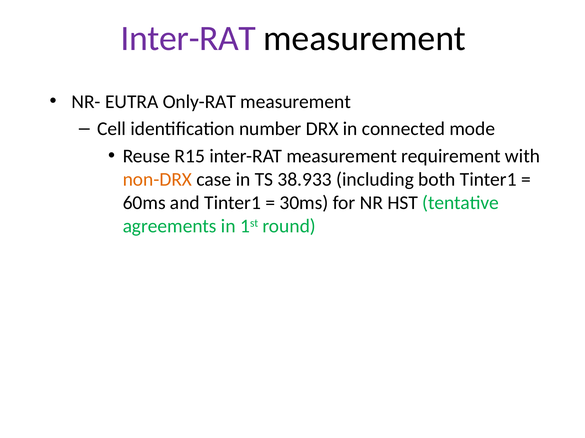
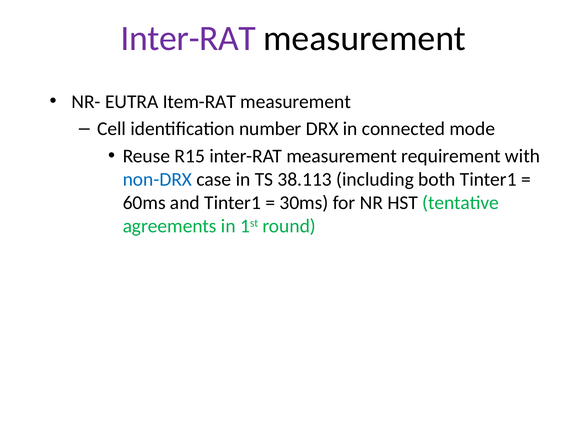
Only-RAT: Only-RAT -> Item-RAT
non-DRX colour: orange -> blue
38.933: 38.933 -> 38.113
